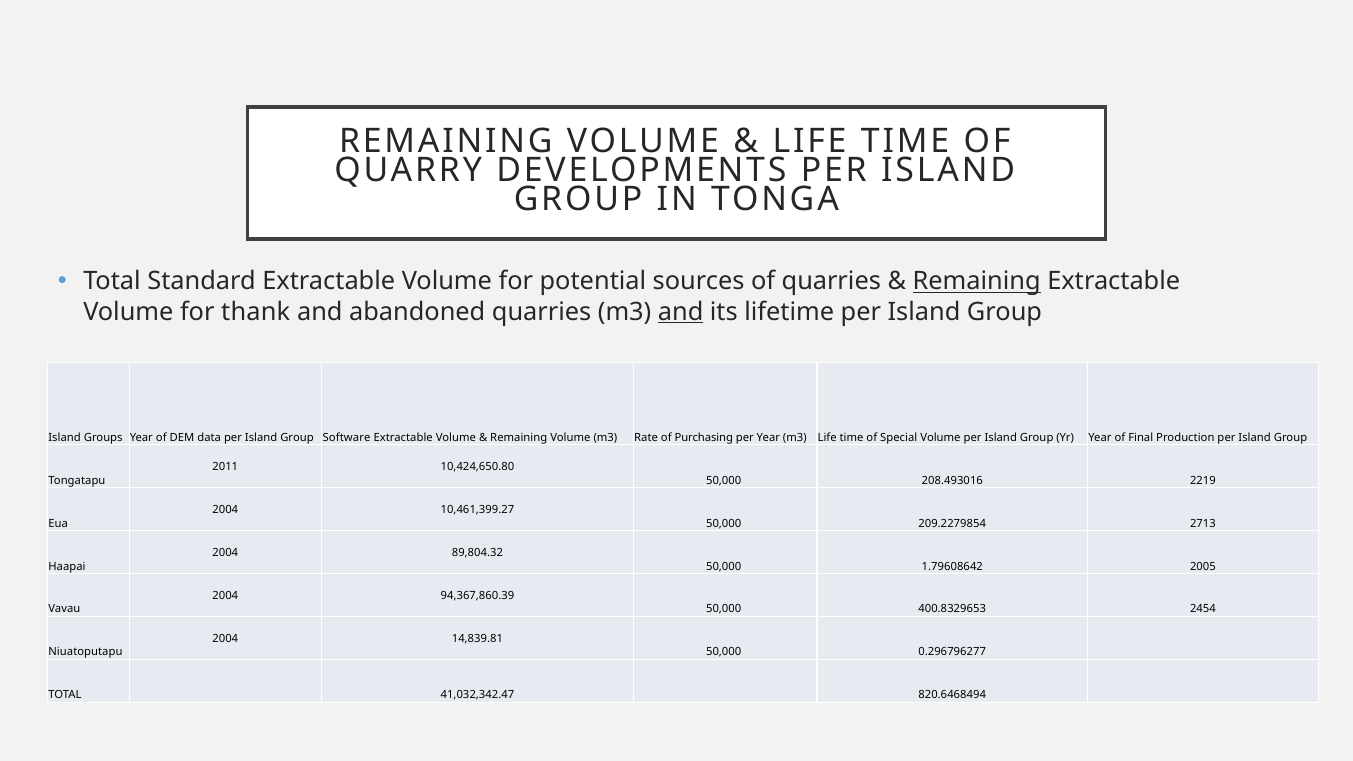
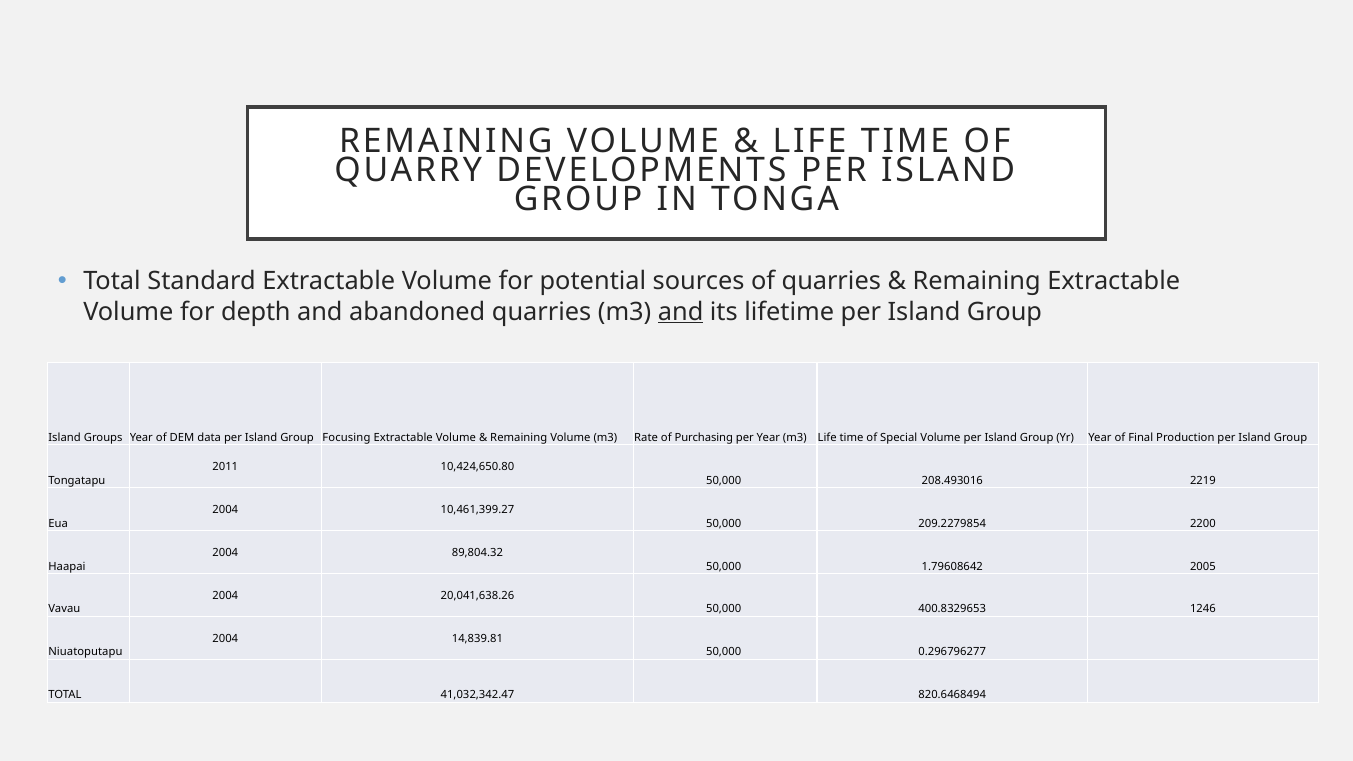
Remaining at (977, 281) underline: present -> none
thank: thank -> depth
Software: Software -> Focusing
2713: 2713 -> 2200
94,367,860.39: 94,367,860.39 -> 20,041,638.26
2454: 2454 -> 1246
